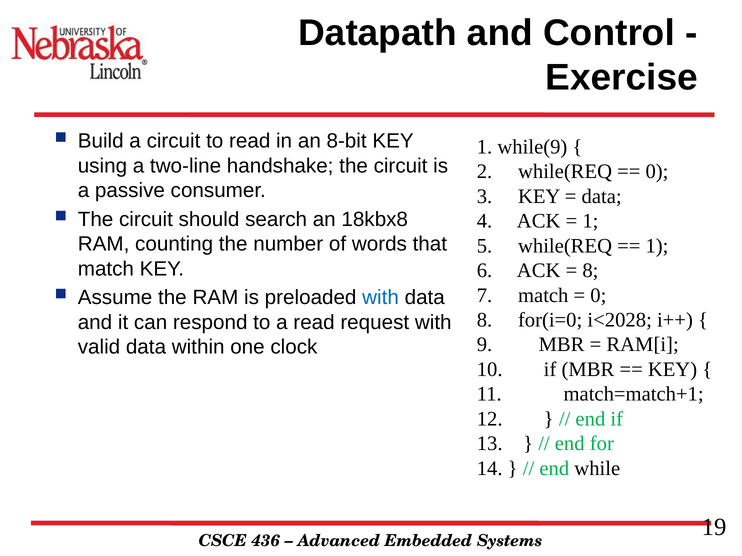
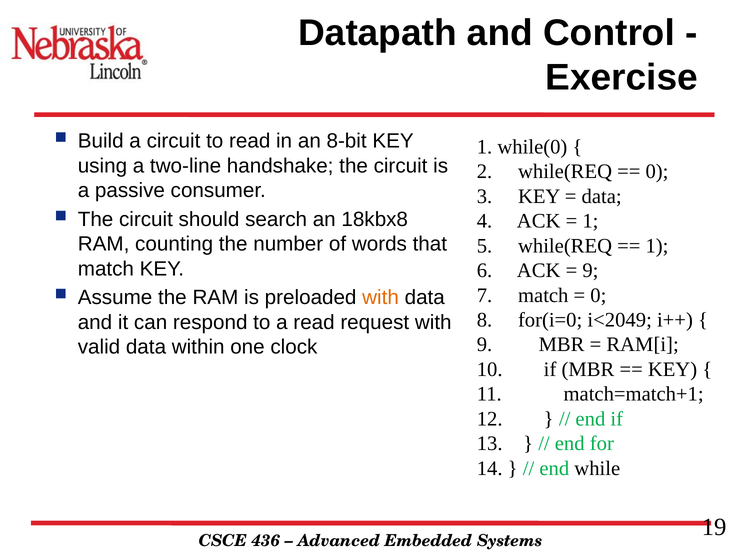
while(9: while(9 -> while(0
8 at (590, 271): 8 -> 9
with at (381, 298) colour: blue -> orange
i<2028: i<2028 -> i<2049
